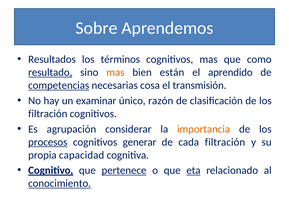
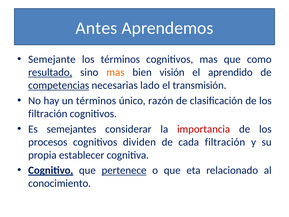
Sobre: Sobre -> Antes
Resultados: Resultados -> Semejante
están: están -> visión
cosa: cosa -> lado
un examinar: examinar -> términos
agrupación: agrupación -> semejantes
importancia colour: orange -> red
procesos underline: present -> none
generar: generar -> dividen
capacidad: capacidad -> establecer
eta underline: present -> none
conocimiento underline: present -> none
